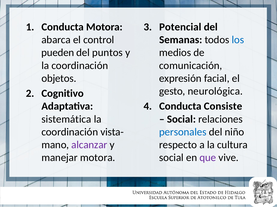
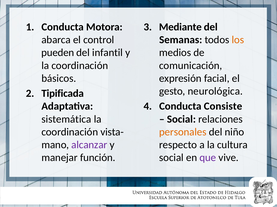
Potencial: Potencial -> Mediante
los colour: blue -> orange
puntos: puntos -> infantil
objetos: objetos -> básicos
Cognitivo: Cognitivo -> Tipificada
personales colour: blue -> orange
manejar motora: motora -> función
